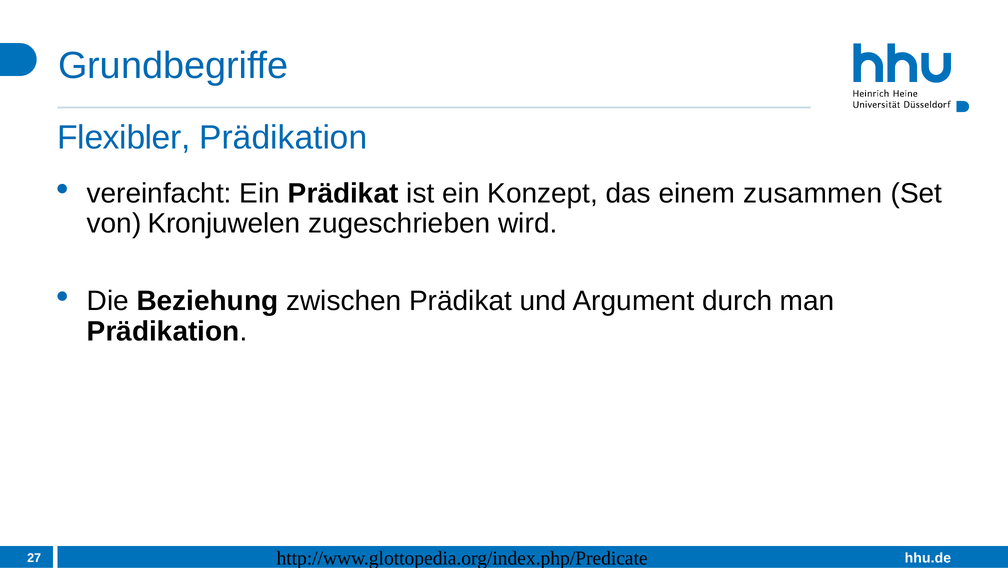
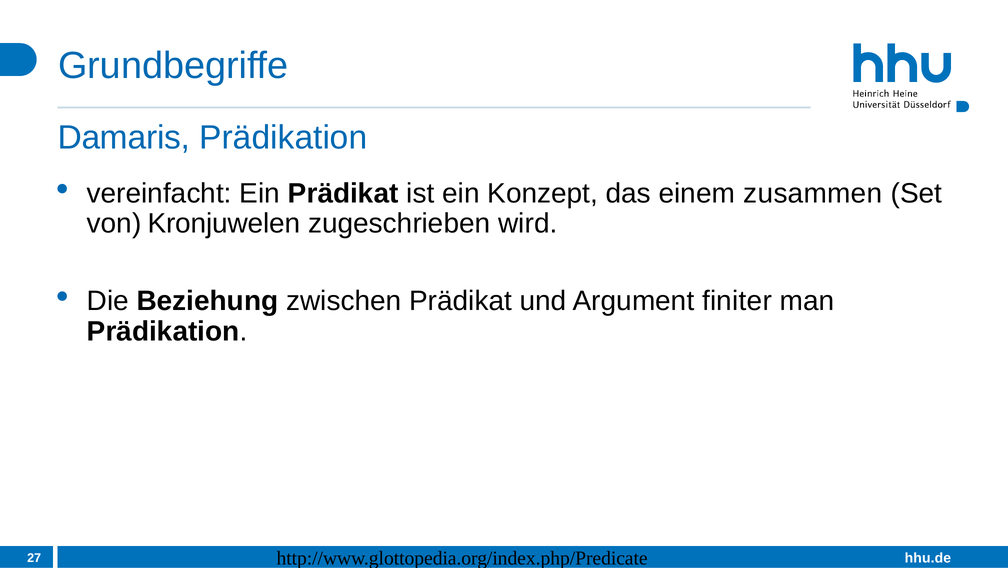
Flexibler: Flexibler -> Damaris
durch: durch -> finiter
